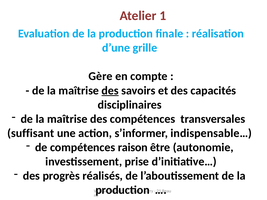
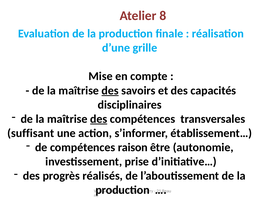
1: 1 -> 8
Gère: Gère -> Mise
des at (99, 119) underline: none -> present
indispensable…: indispensable… -> établissement…
